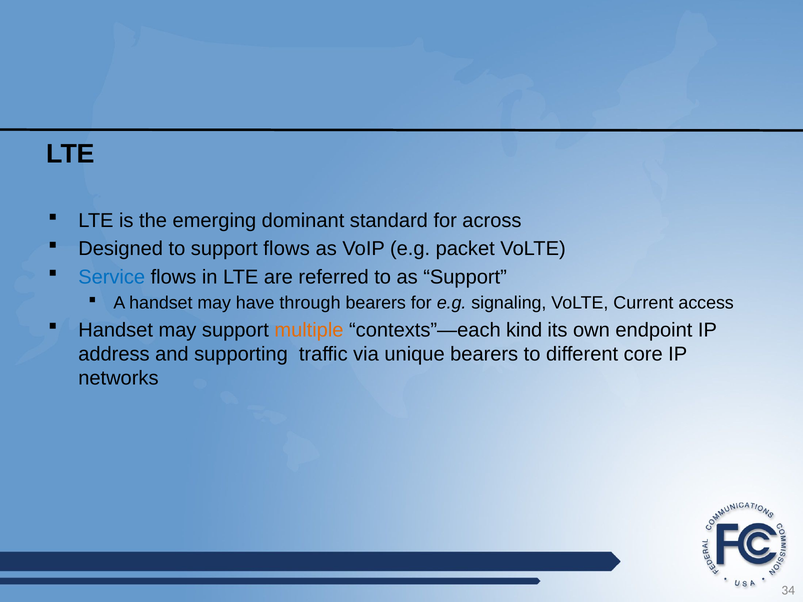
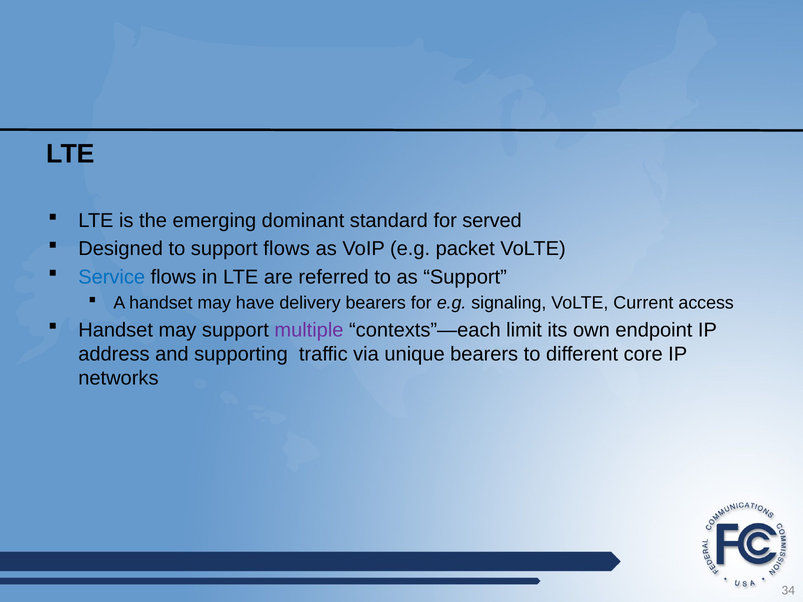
across: across -> served
through: through -> delivery
multiple colour: orange -> purple
kind: kind -> limit
